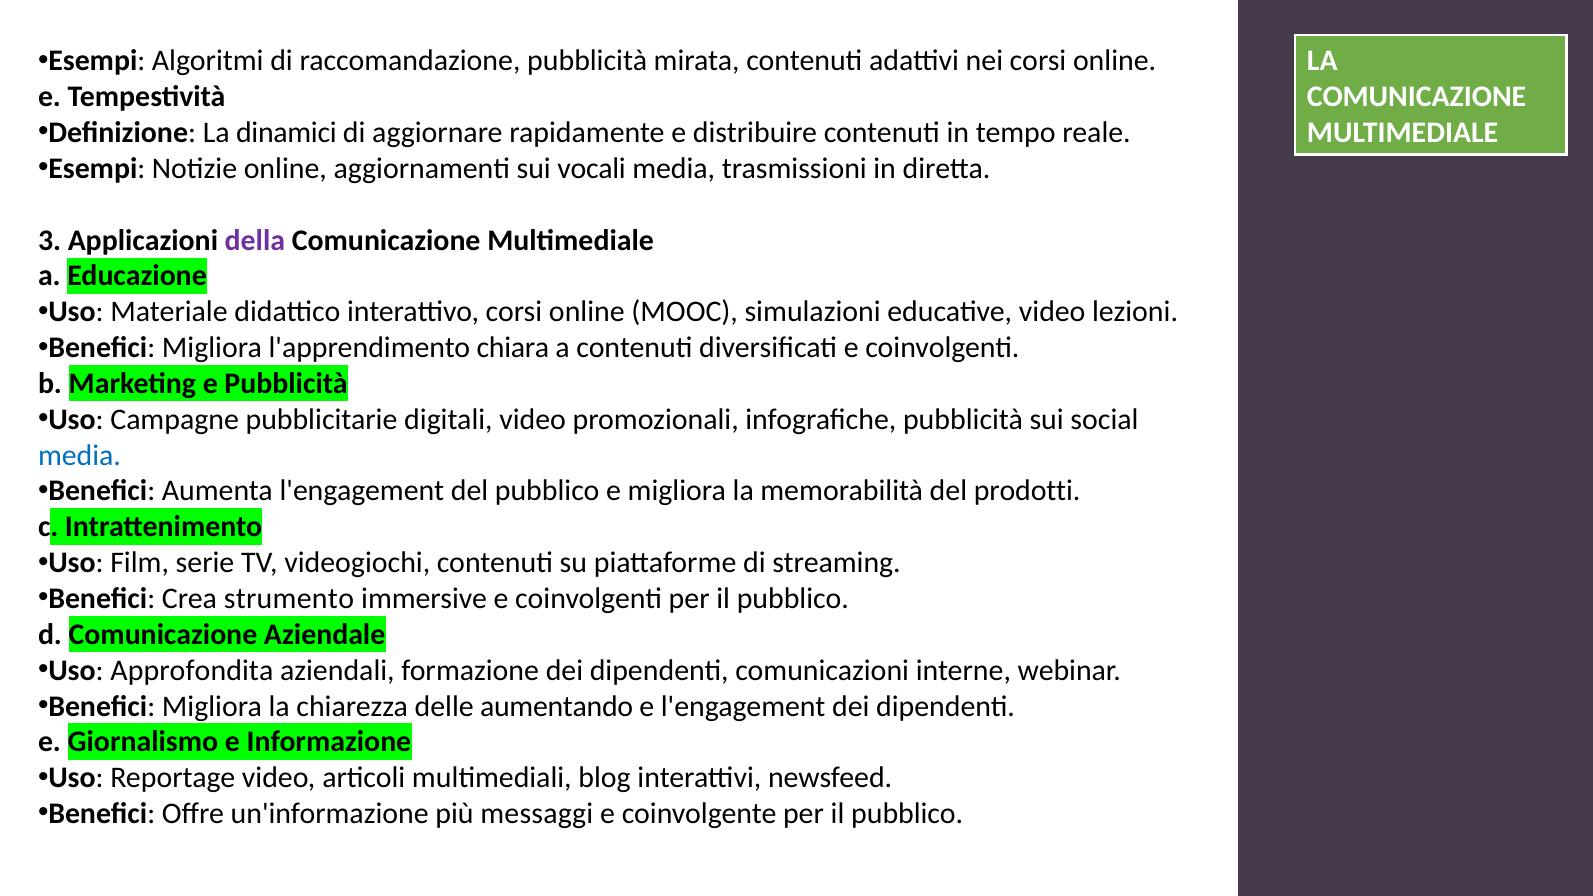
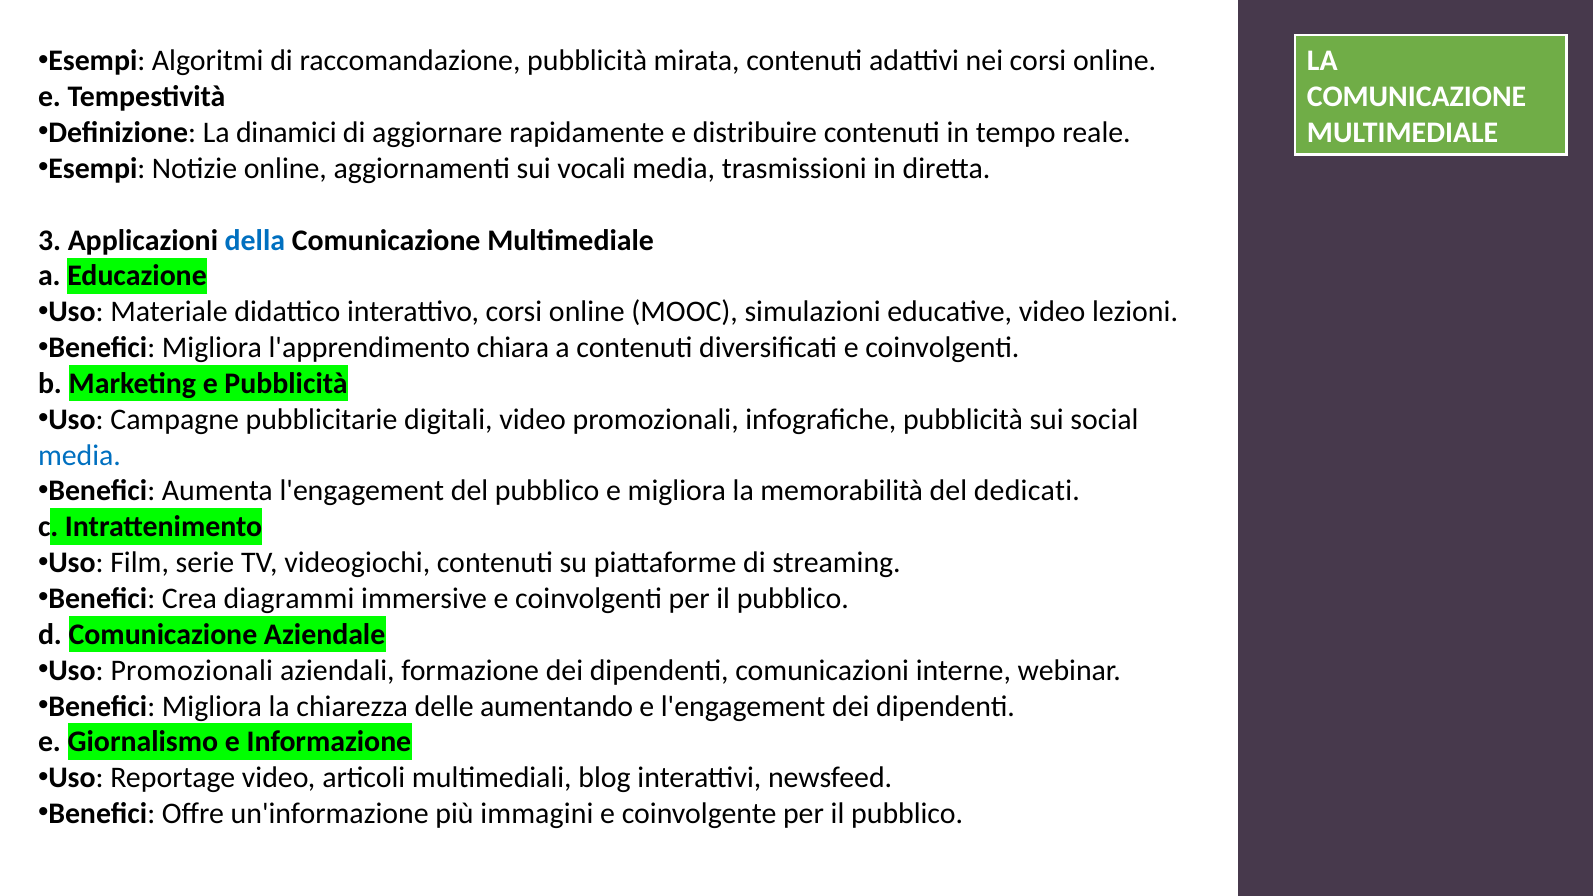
della colour: purple -> blue
prodotti: prodotti -> dedicati
strumento: strumento -> diagrammi
Uso Approfondita: Approfondita -> Promozionali
messaggi: messaggi -> immagini
